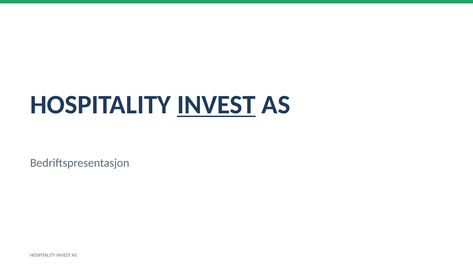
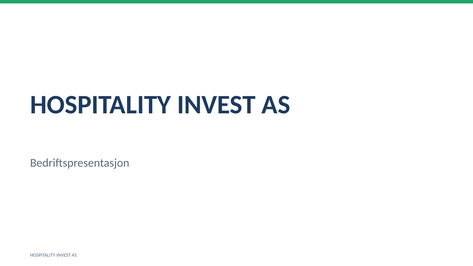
INVEST at (216, 105) underline: present -> none
